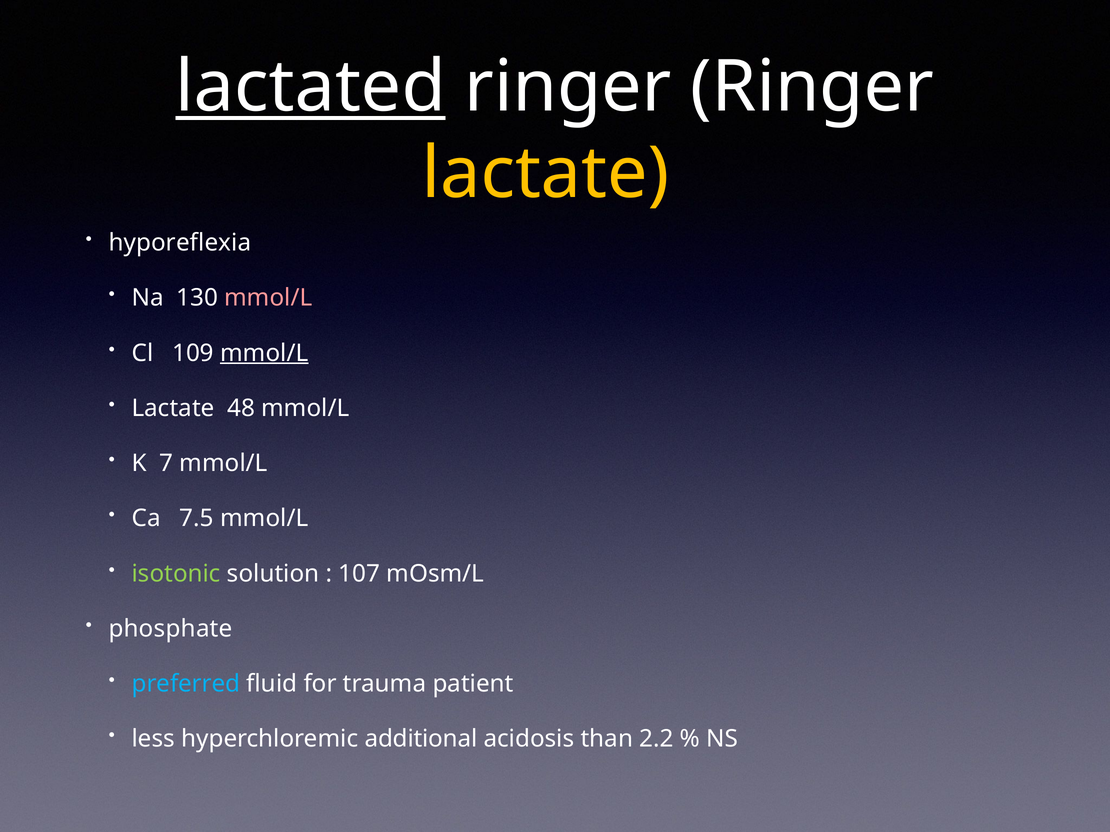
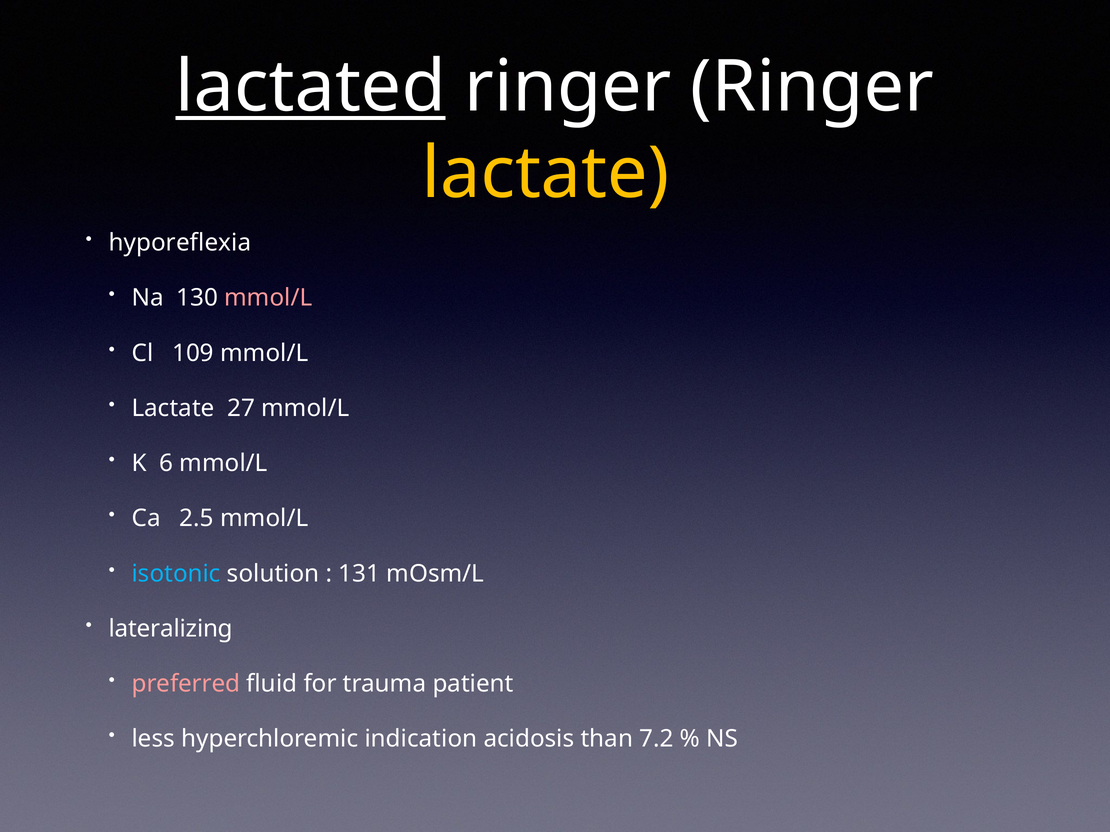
mmol/L at (264, 353) underline: present -> none
48: 48 -> 27
7: 7 -> 6
7.5: 7.5 -> 2.5
isotonic colour: light green -> light blue
107: 107 -> 131
phosphate: phosphate -> lateralizing
preferred colour: light blue -> pink
additional: additional -> indication
2.2: 2.2 -> 7.2
